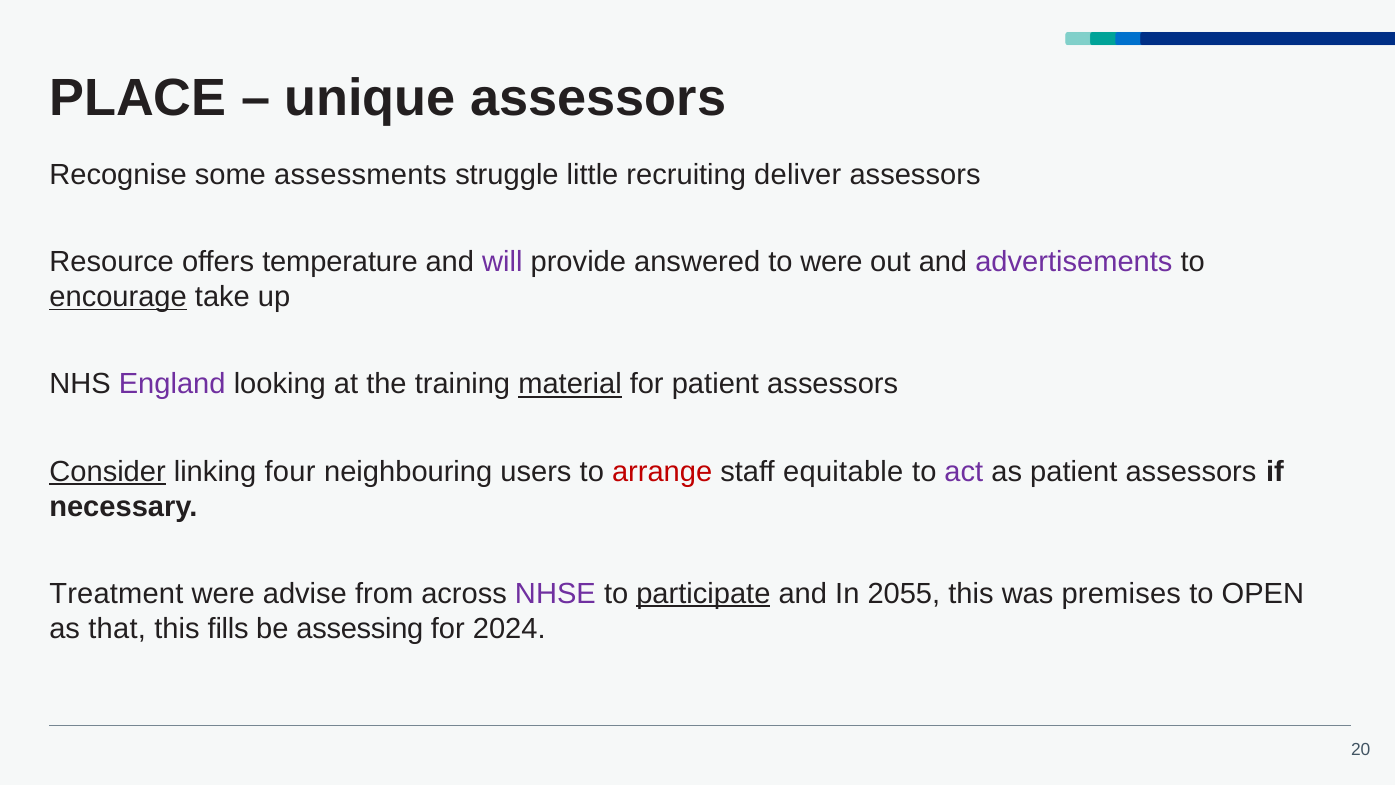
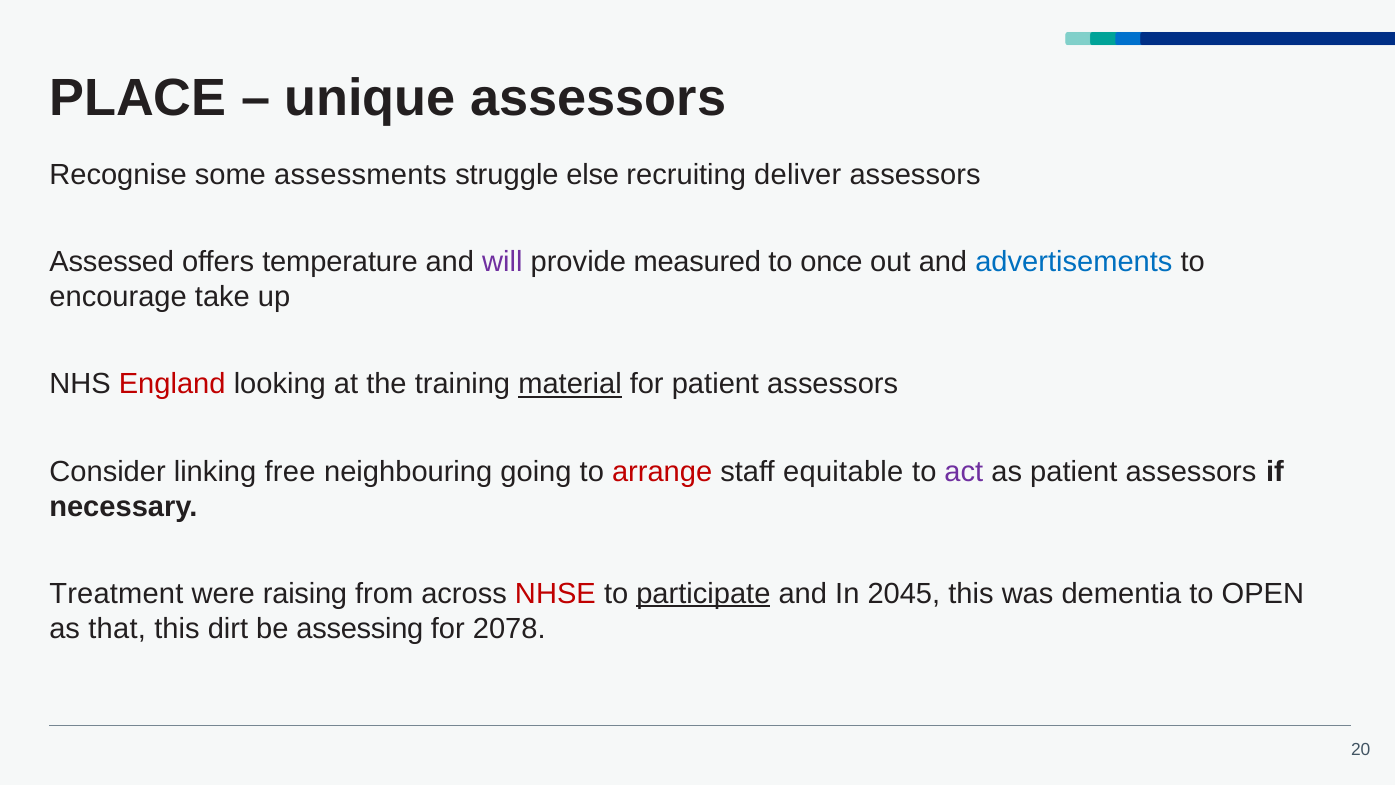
little: little -> else
Resource: Resource -> Assessed
answered: answered -> measured
to were: were -> once
advertisements colour: purple -> blue
encourage underline: present -> none
England colour: purple -> red
Consider underline: present -> none
four: four -> free
users: users -> going
advise: advise -> raising
NHSE colour: purple -> red
2055: 2055 -> 2045
premises: premises -> dementia
fills: fills -> dirt
2024: 2024 -> 2078
